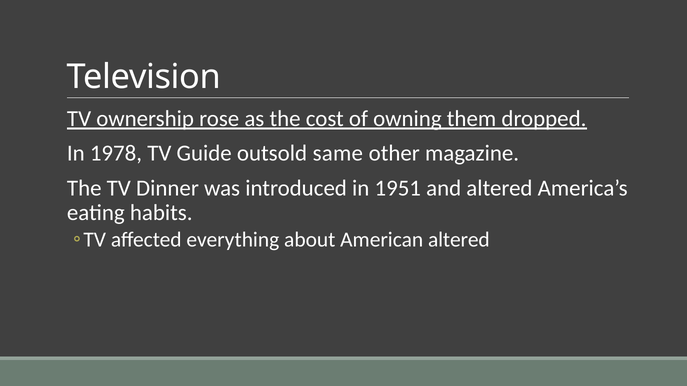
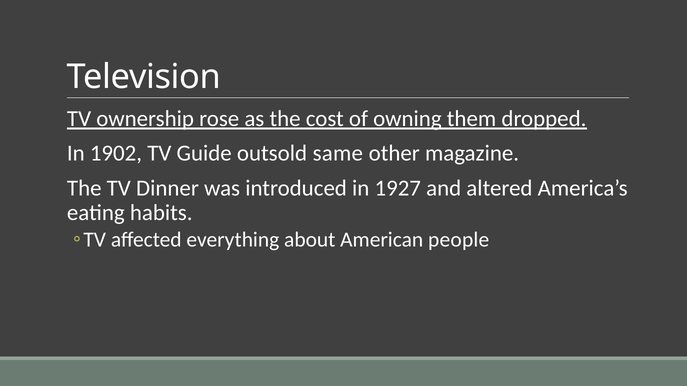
1978: 1978 -> 1902
1951: 1951 -> 1927
American altered: altered -> people
